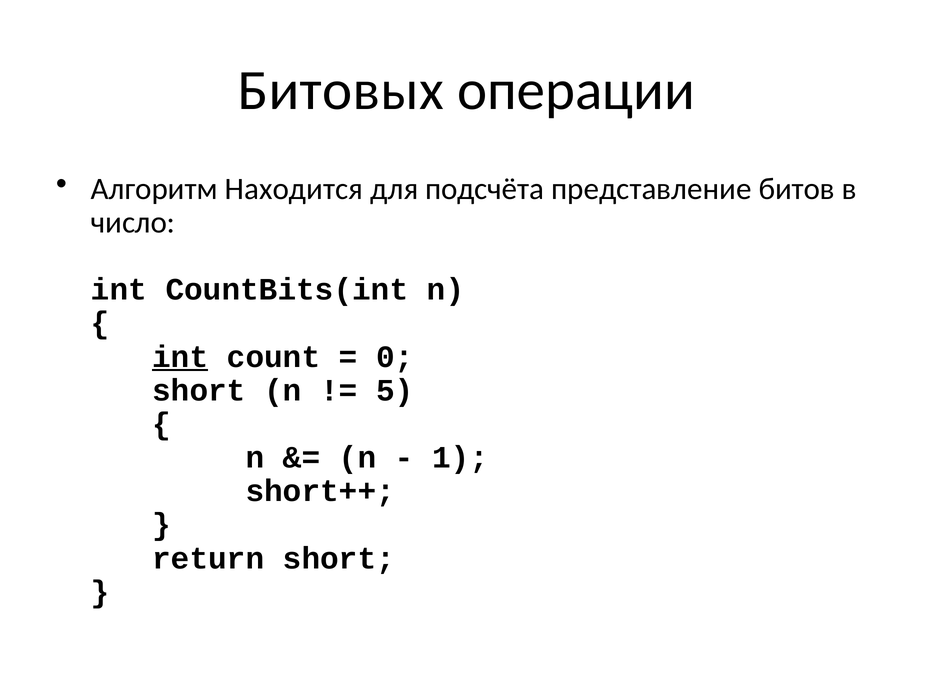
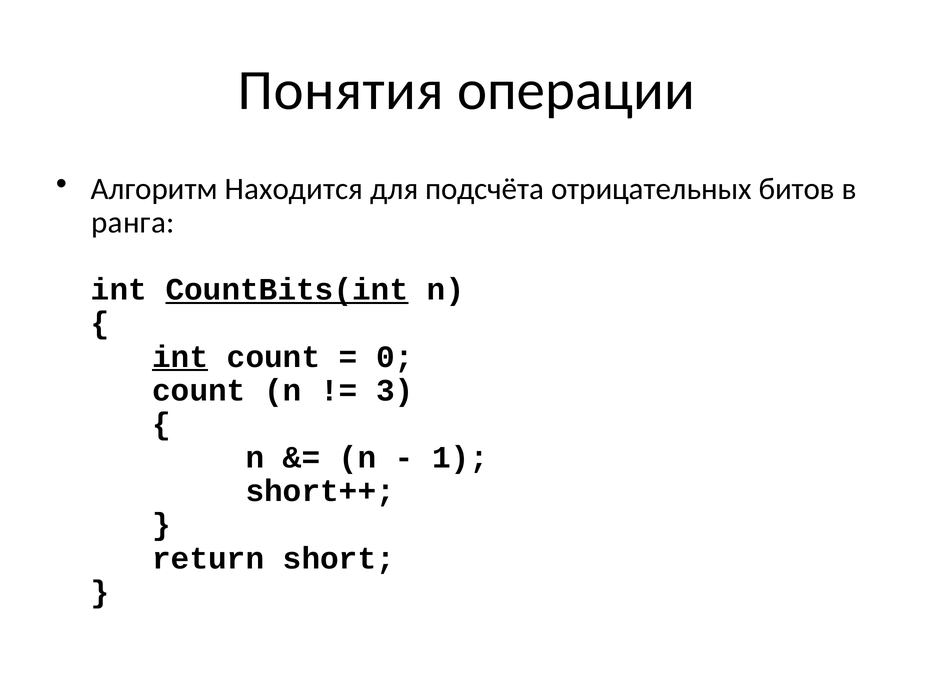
Битовых: Битовых -> Понятия
представление: представление -> отрицательных
число: число -> ранга
CountBits(int underline: none -> present
short at (199, 390): short -> count
5: 5 -> 3
